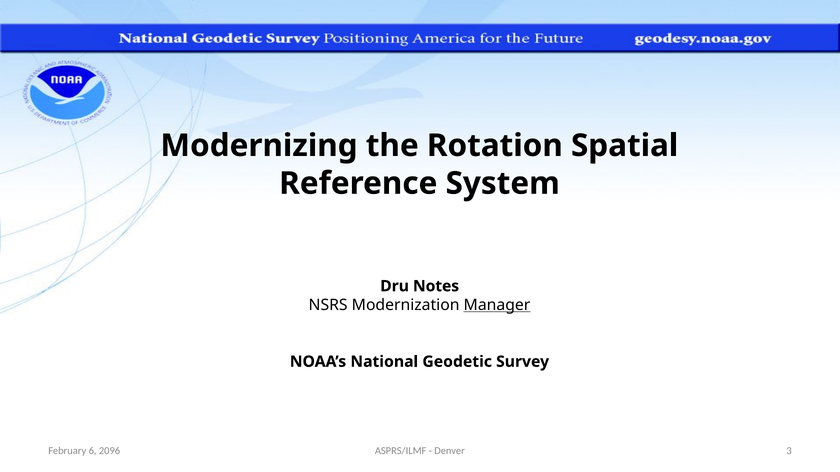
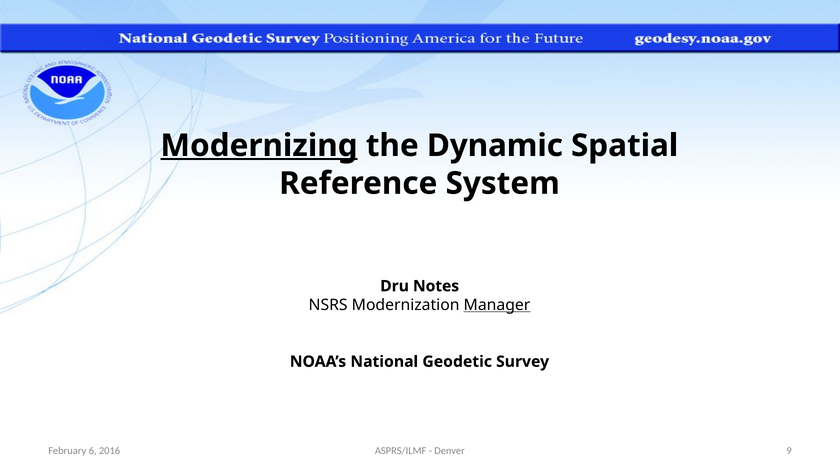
Modernizing underline: none -> present
Rotation: Rotation -> Dynamic
2096: 2096 -> 2016
3: 3 -> 9
